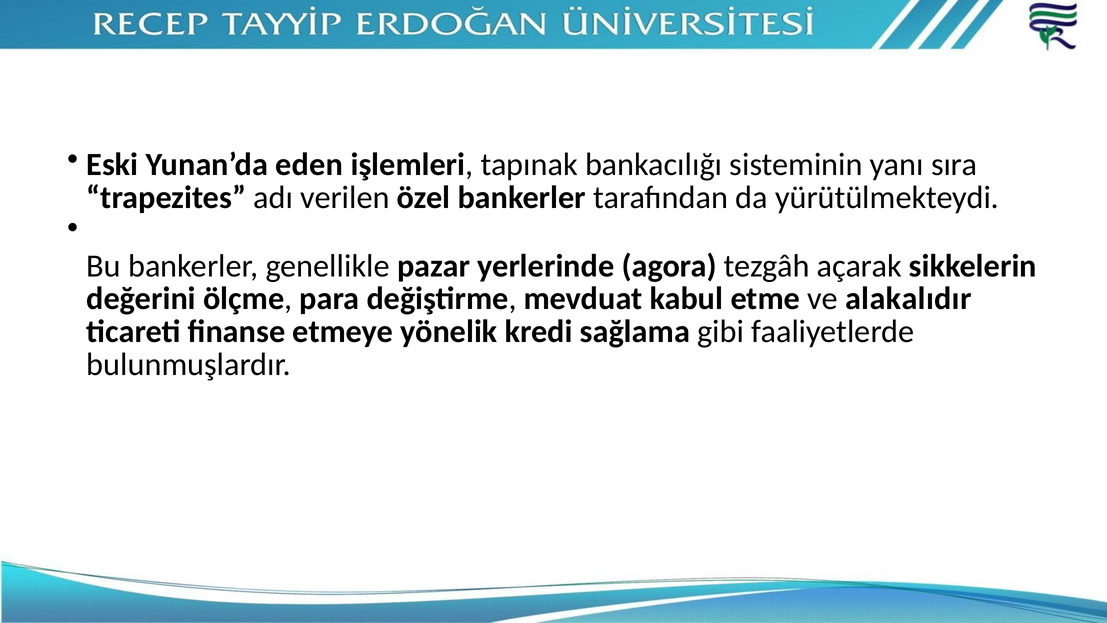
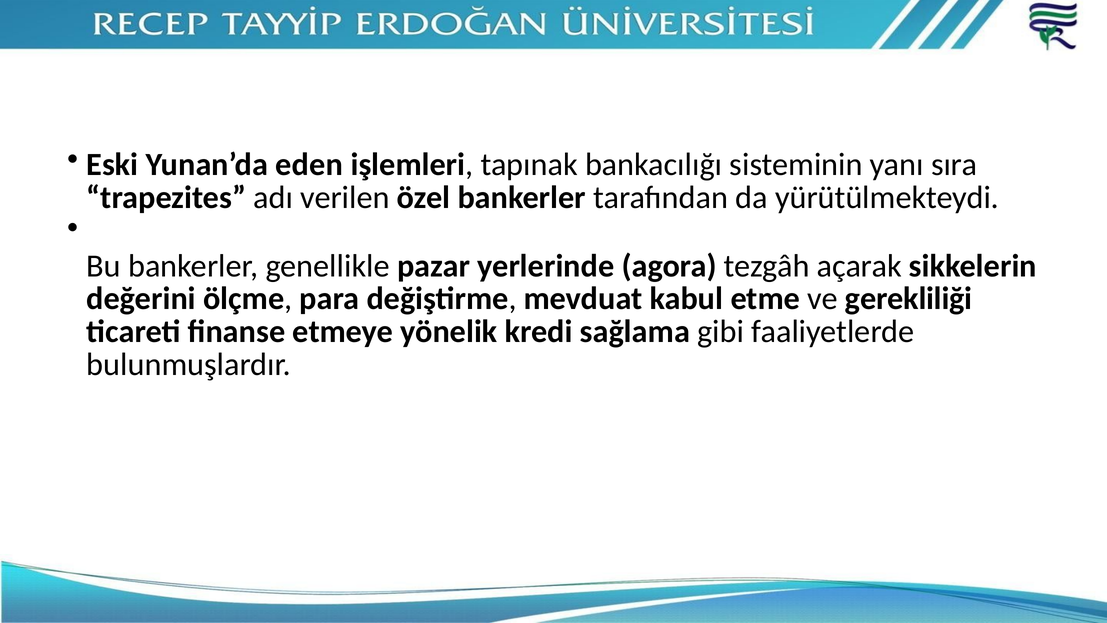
alakalıdır: alakalıdır -> gerekliliği
